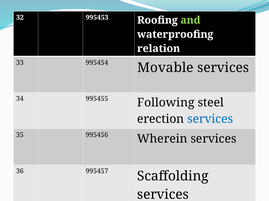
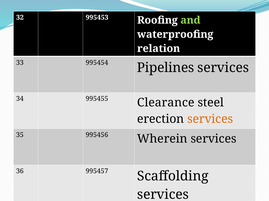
Movable: Movable -> Pipelines
Following: Following -> Clearance
services at (210, 119) colour: blue -> orange
